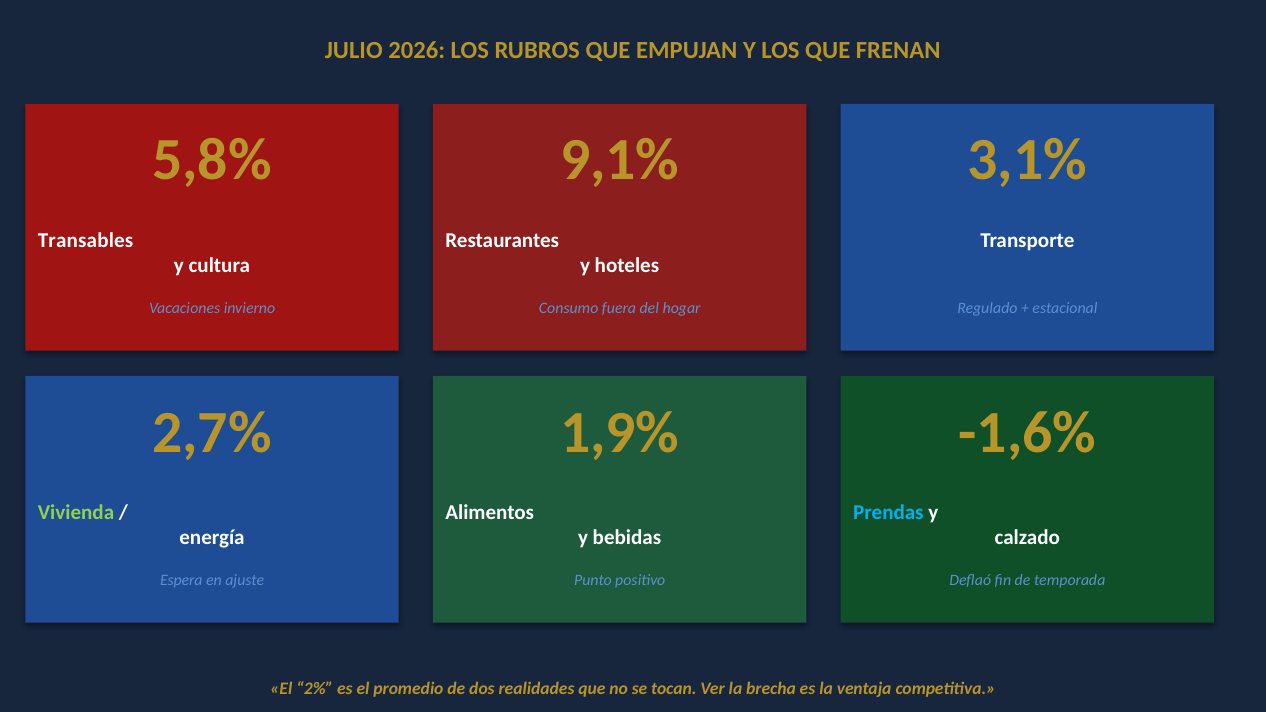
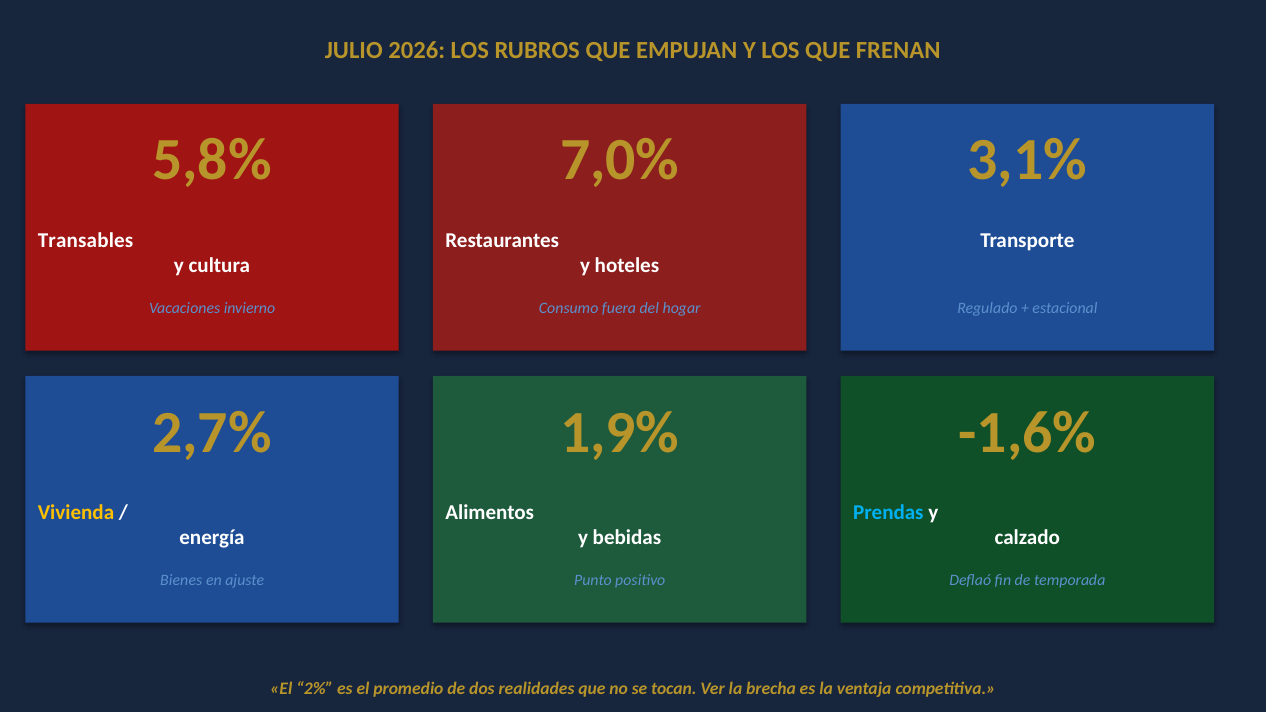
9,1%: 9,1% -> 7,0%
Vivienda colour: light green -> yellow
Espera: Espera -> Bienes
